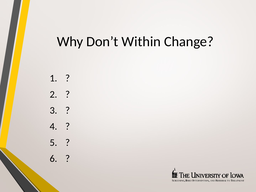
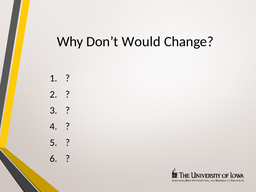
Within: Within -> Would
